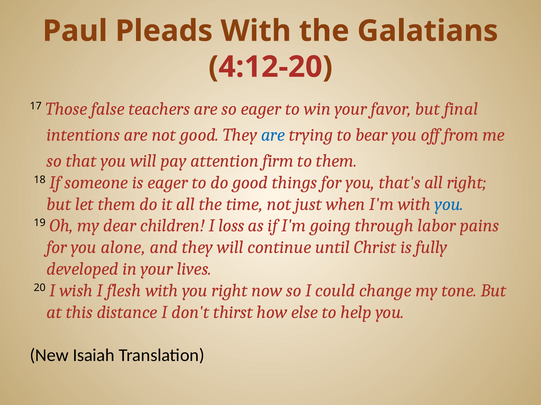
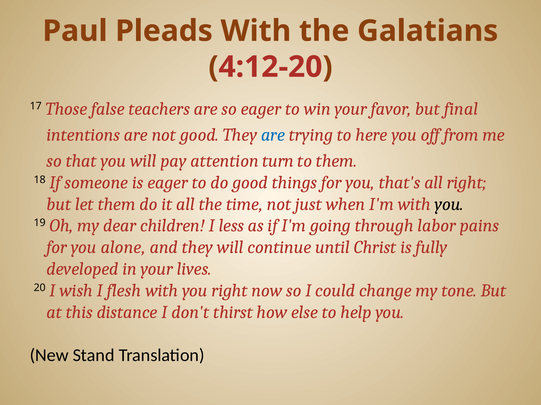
bear: bear -> here
firm: firm -> turn
you at (449, 204) colour: blue -> black
loss: loss -> less
Isaiah: Isaiah -> Stand
